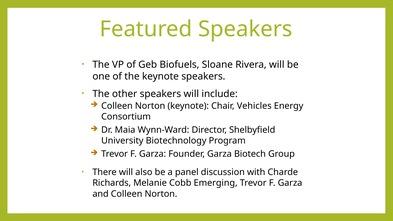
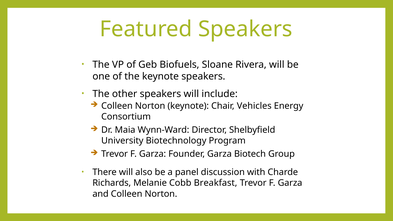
Emerging: Emerging -> Breakfast
